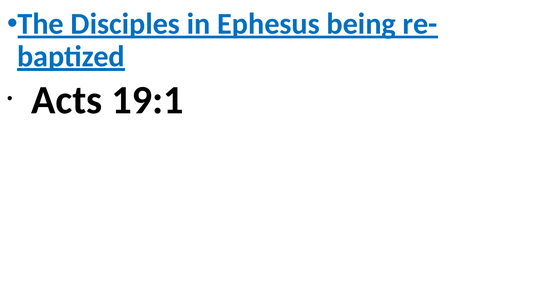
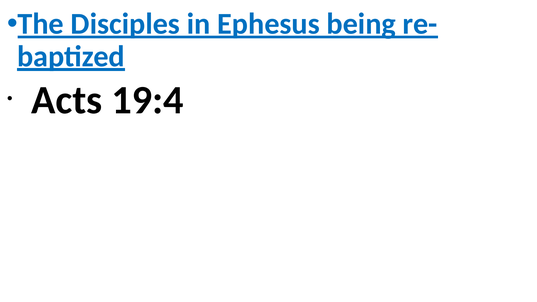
19:1: 19:1 -> 19:4
